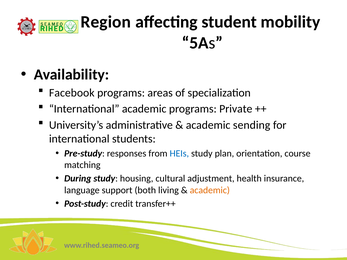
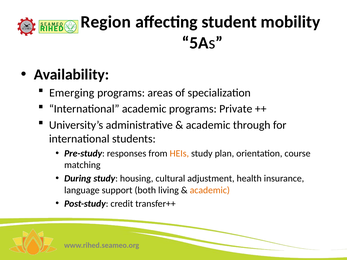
Facebook: Facebook -> Emerging
sending: sending -> through
HEIs colour: blue -> orange
